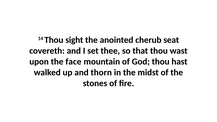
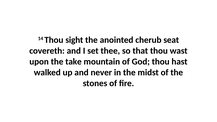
face: face -> take
thorn: thorn -> never
